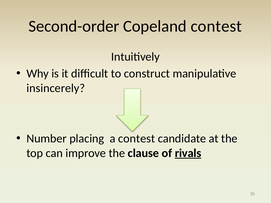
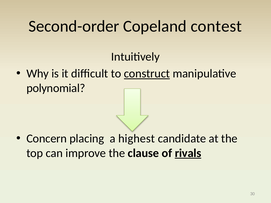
construct underline: none -> present
insincerely: insincerely -> polynomial
Number: Number -> Concern
a contest: contest -> highest
